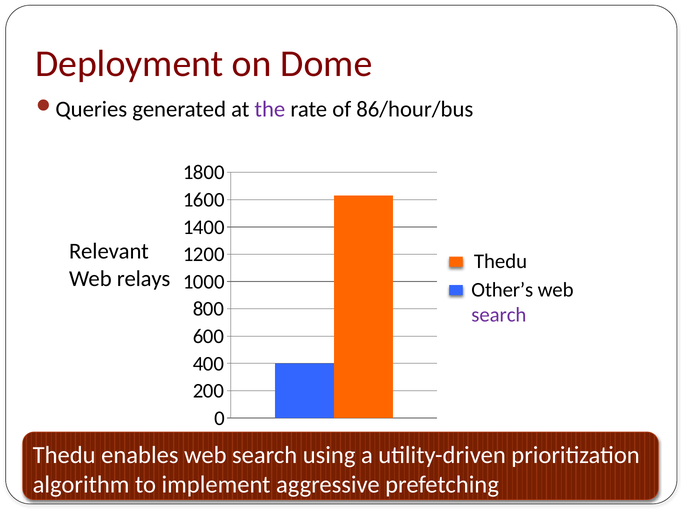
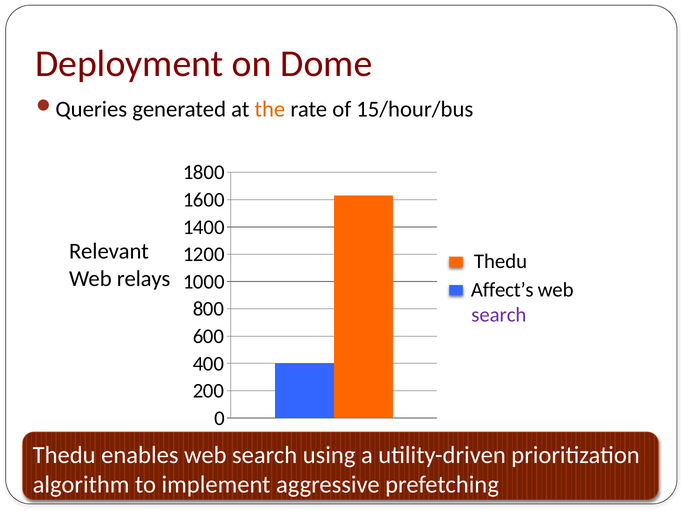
the colour: purple -> orange
86/hour/bus: 86/hour/bus -> 15/hour/bus
Other’s: Other’s -> Affect’s
